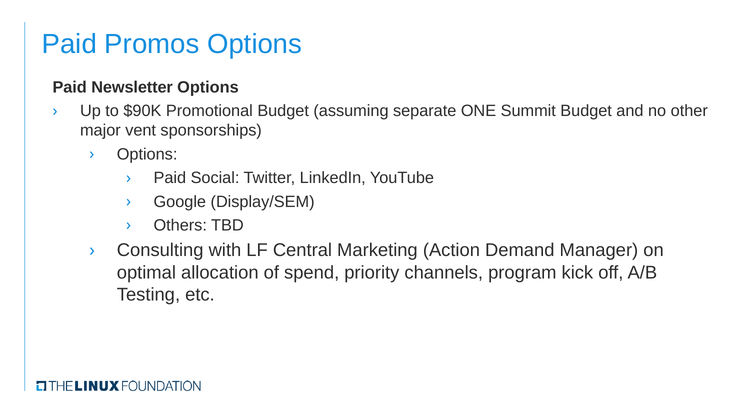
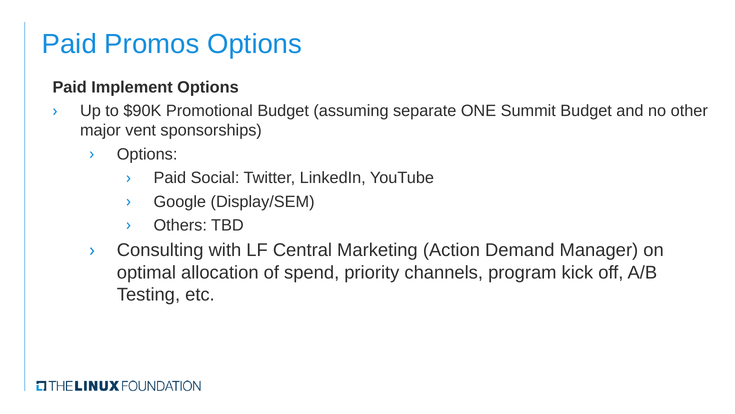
Newsletter: Newsletter -> Implement
